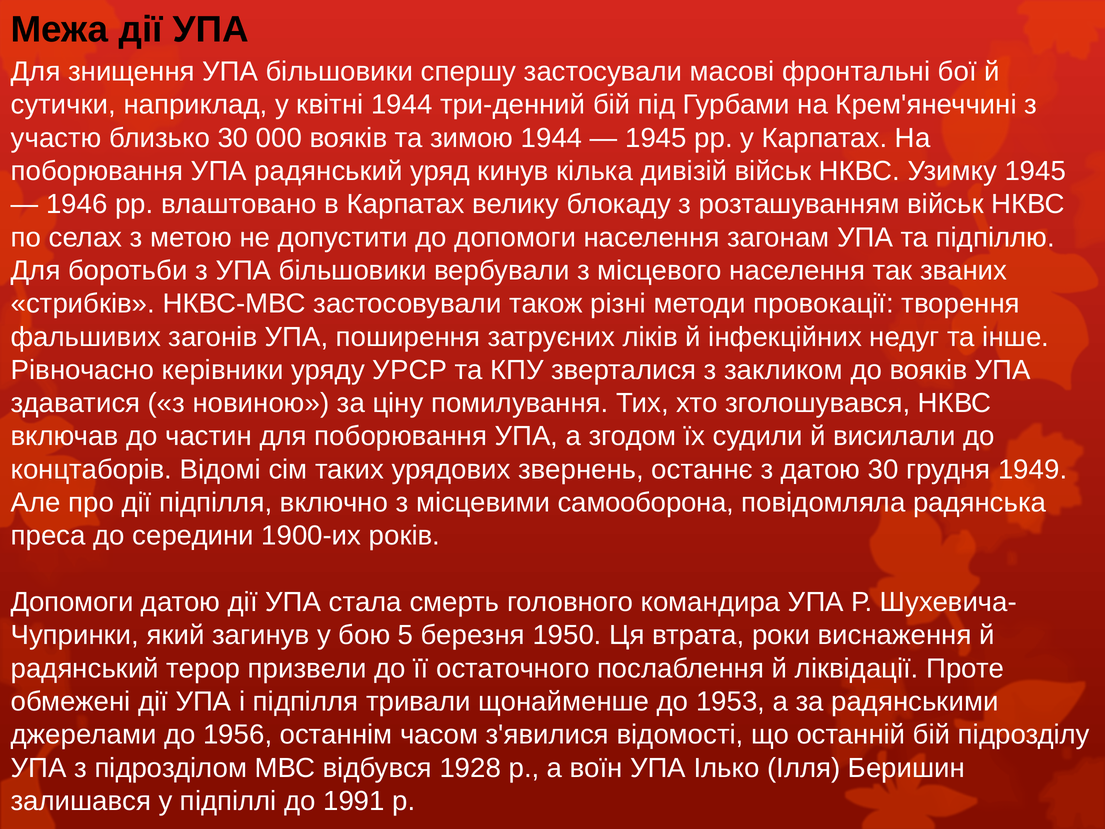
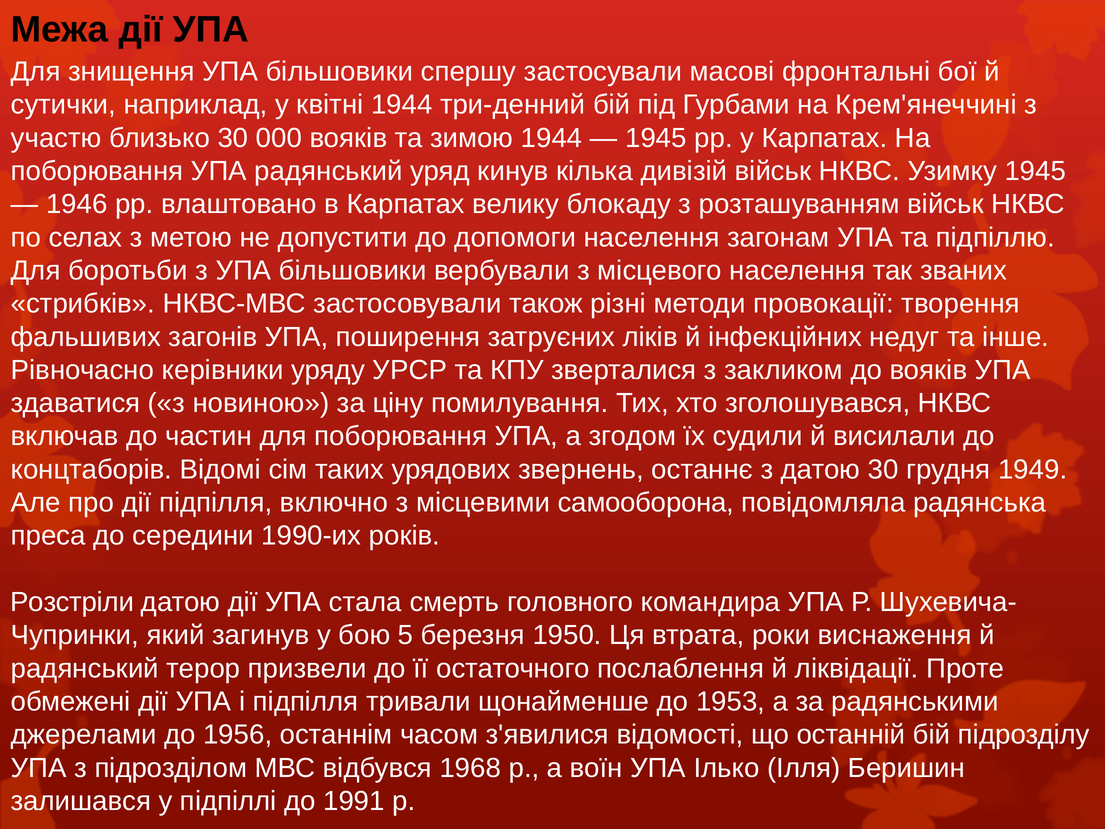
1900-их: 1900-их -> 1990-их
Допомоги at (72, 602): Допомоги -> Розстріли
1928: 1928 -> 1968
